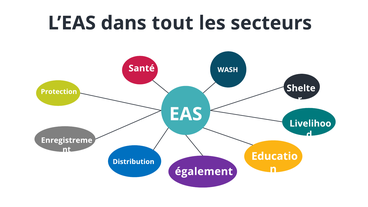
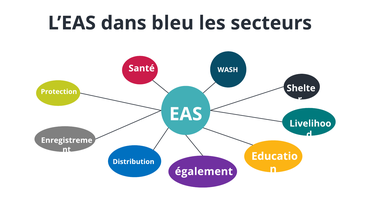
tout: tout -> bleu
